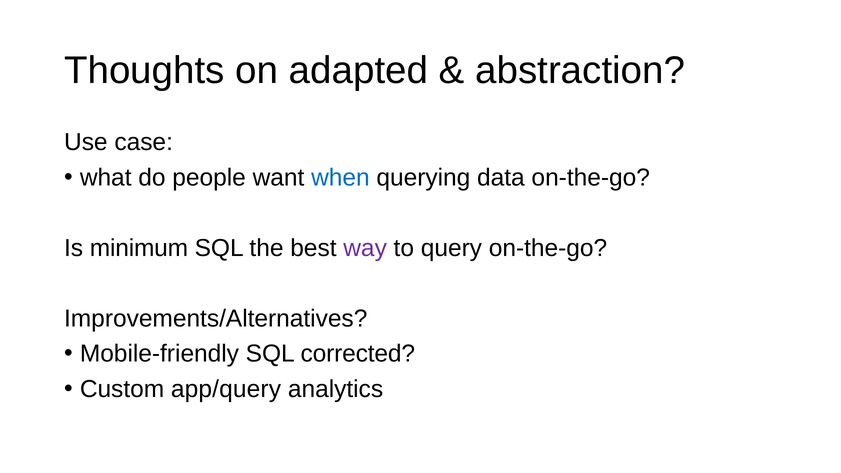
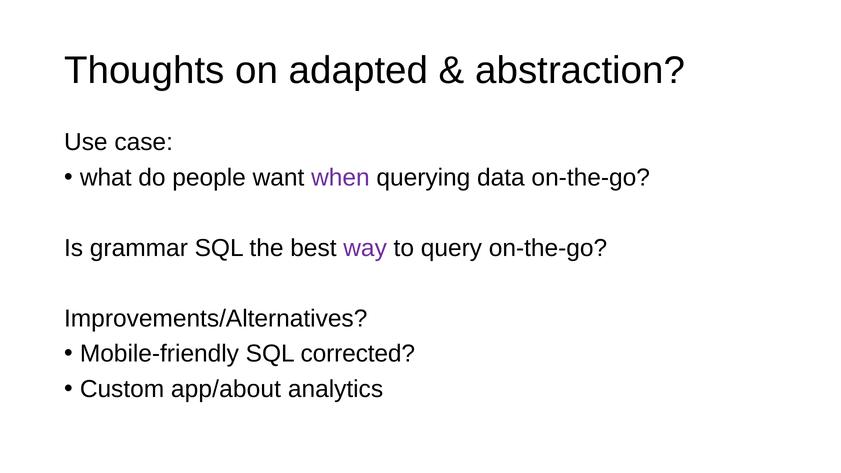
when colour: blue -> purple
minimum: minimum -> grammar
app/query: app/query -> app/about
